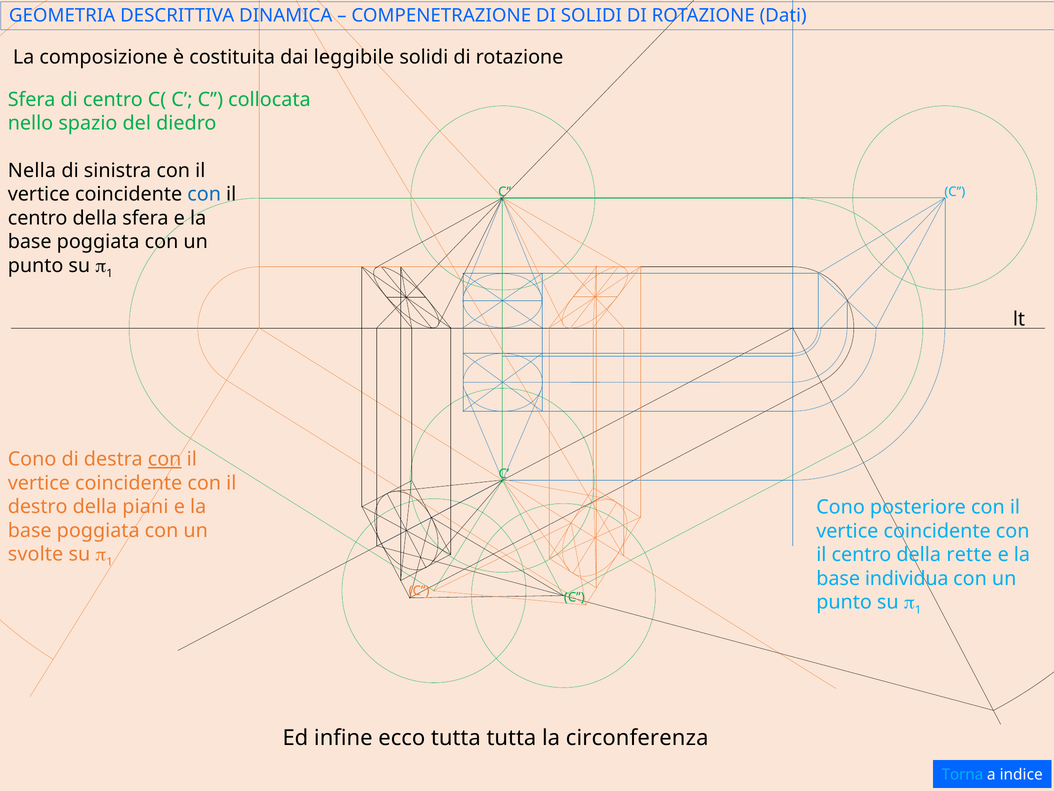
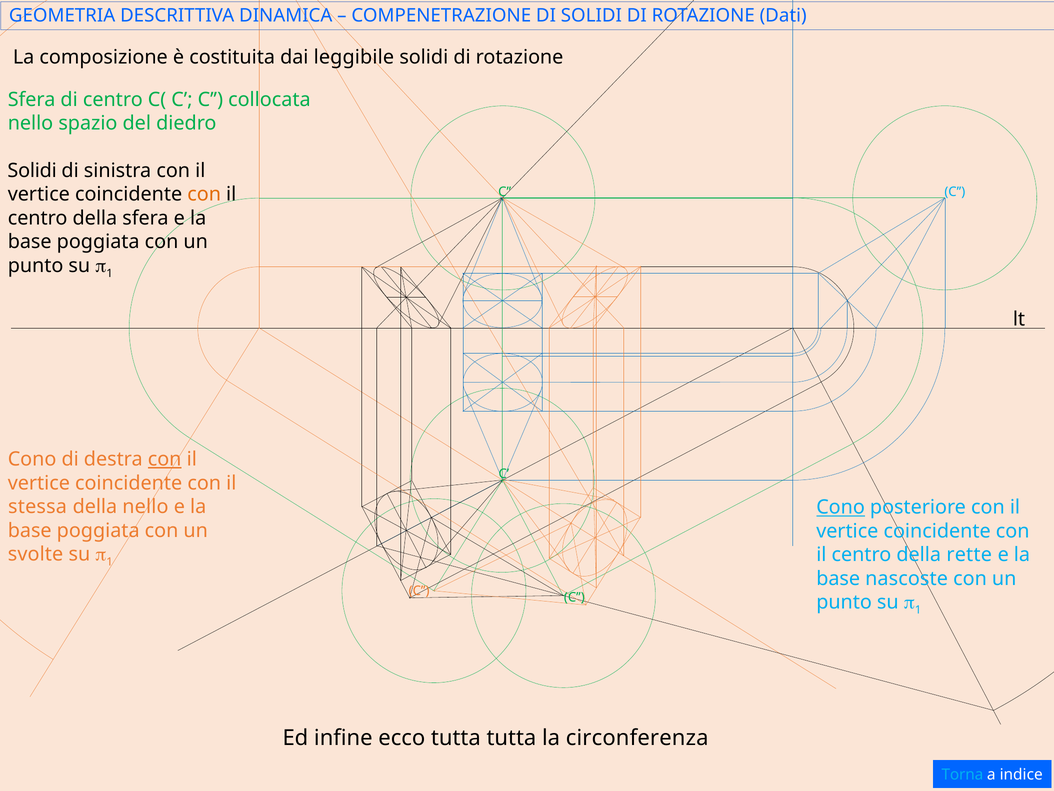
Nella at (32, 170): Nella -> Solidi
con at (204, 194) colour: blue -> orange
destro: destro -> stessa
della piani: piani -> nello
Cono at (841, 507) underline: none -> present
individua: individua -> nascoste
